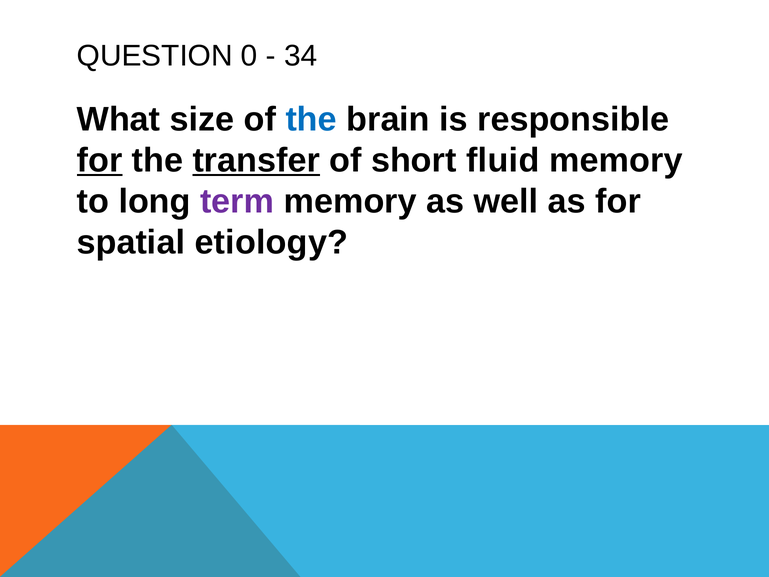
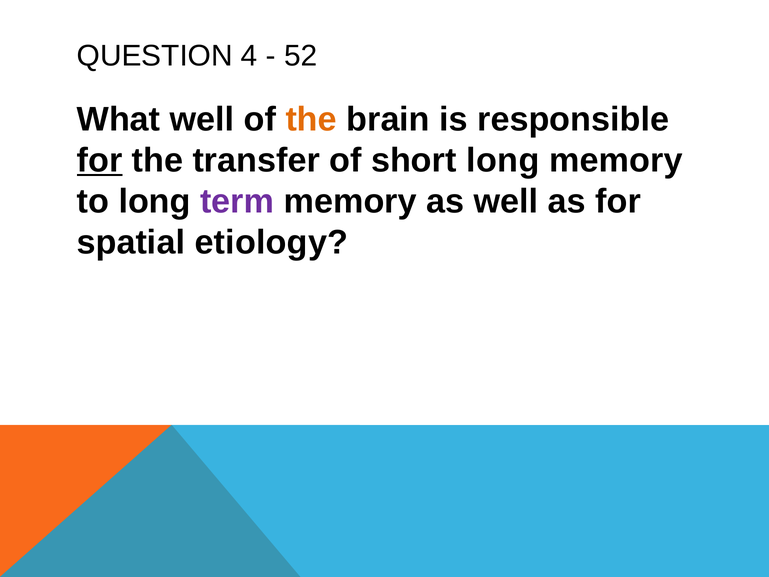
0: 0 -> 4
34: 34 -> 52
What size: size -> well
the at (311, 119) colour: blue -> orange
transfer underline: present -> none
short fluid: fluid -> long
